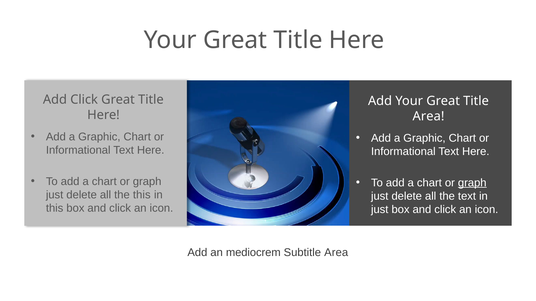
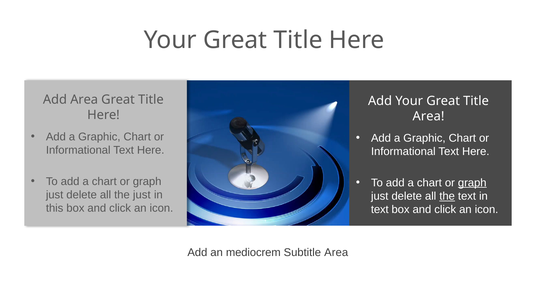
Add Click: Click -> Area
the this: this -> just
the at (447, 196) underline: none -> present
just at (380, 210): just -> text
